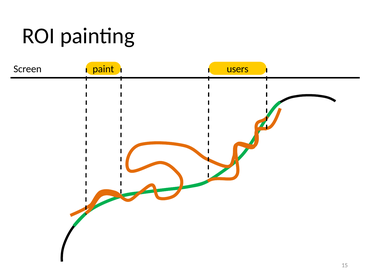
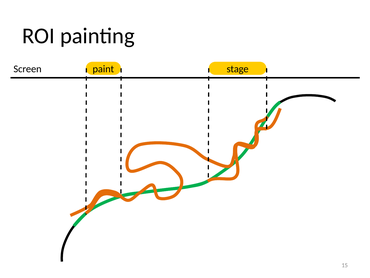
users: users -> stage
